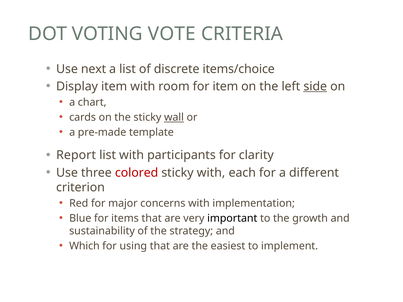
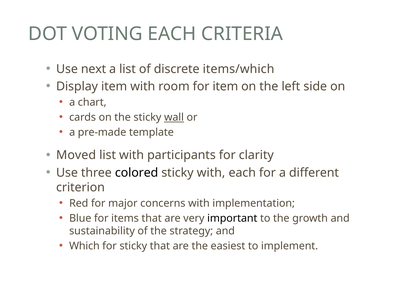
VOTING VOTE: VOTE -> EACH
items/choice: items/choice -> items/which
side underline: present -> none
Report: Report -> Moved
colored colour: red -> black
for using: using -> sticky
